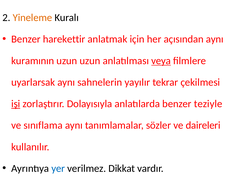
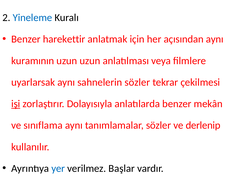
Yineleme colour: orange -> blue
veya underline: present -> none
sahnelerin yayılır: yayılır -> sözler
teziyle: teziyle -> mekân
daireleri: daireleri -> derlenip
Dikkat: Dikkat -> Başlar
